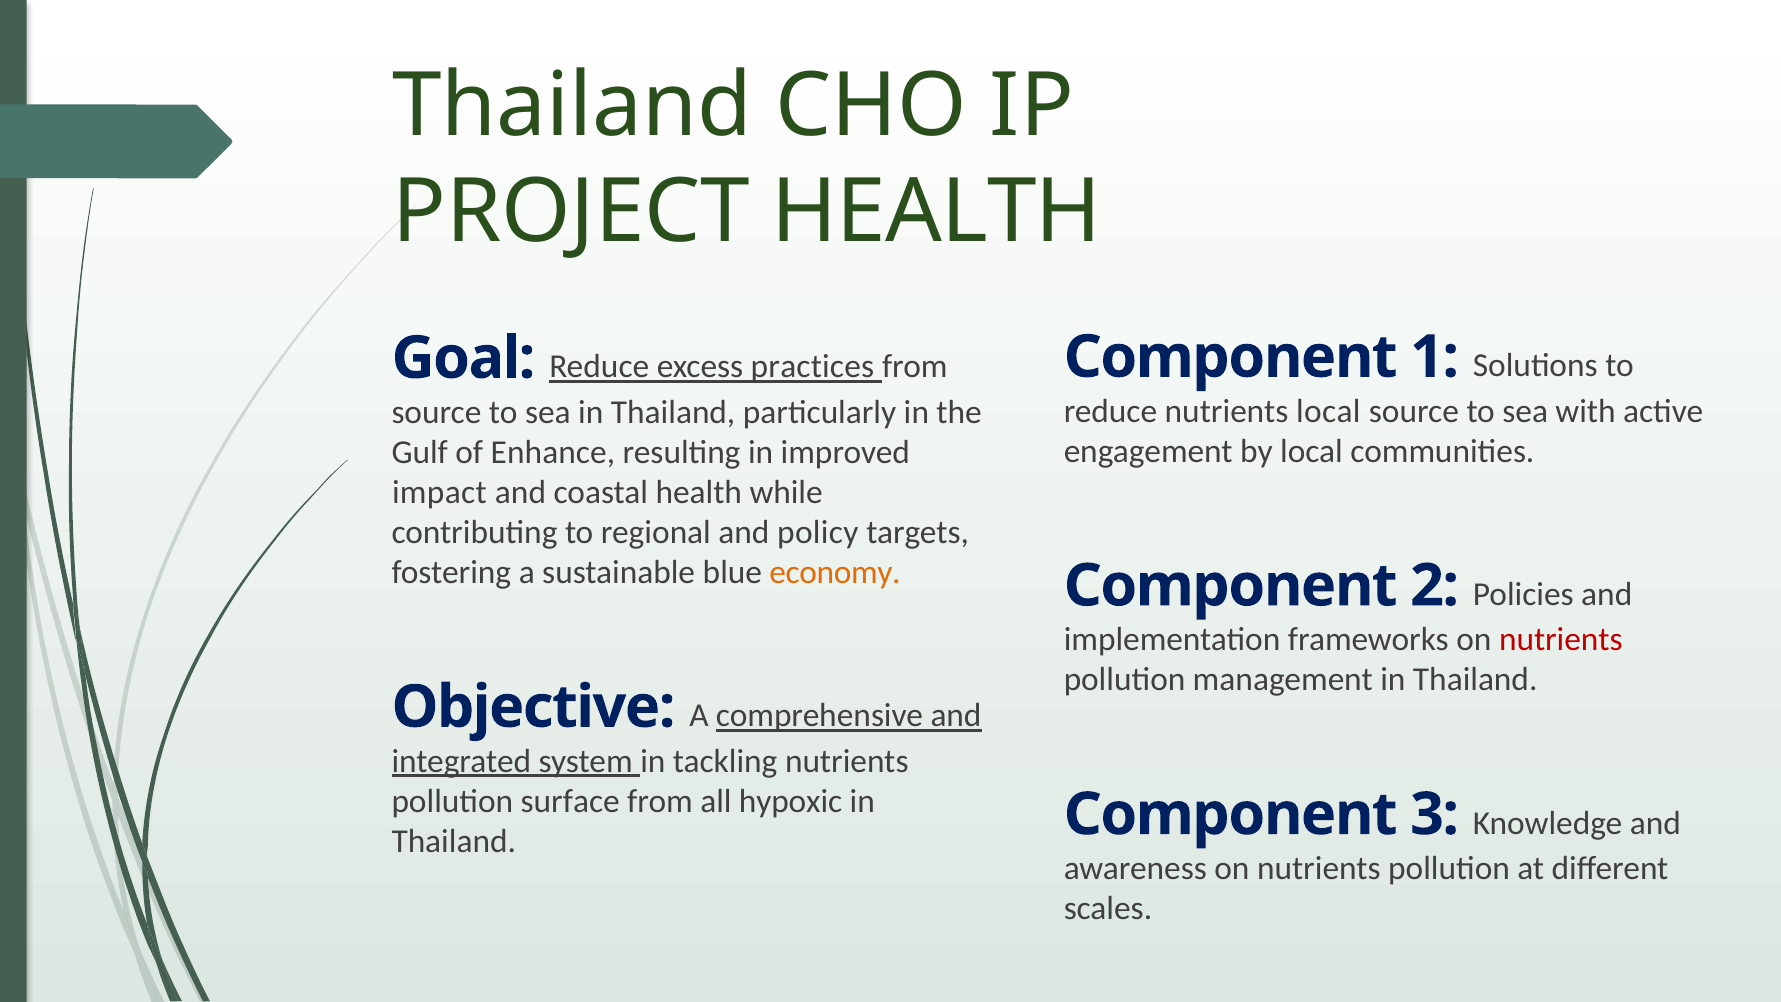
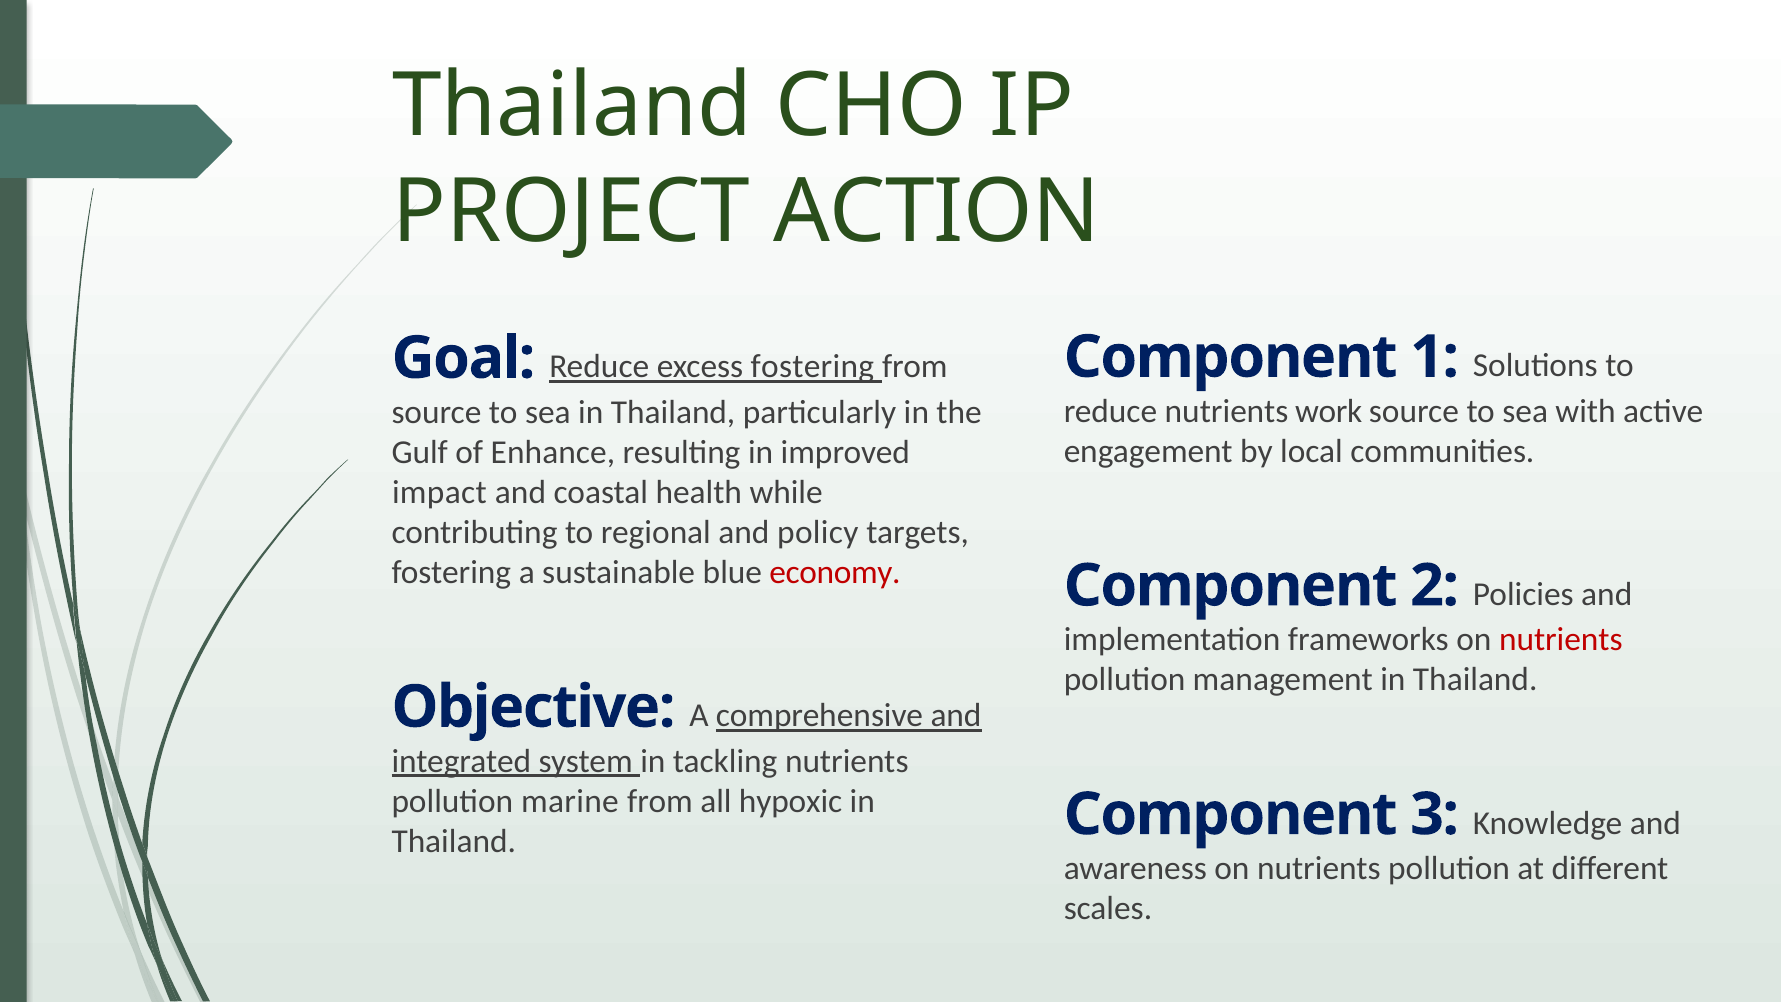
PROJECT HEALTH: HEALTH -> ACTION
excess practices: practices -> fostering
nutrients local: local -> work
economy colour: orange -> red
surface: surface -> marine
